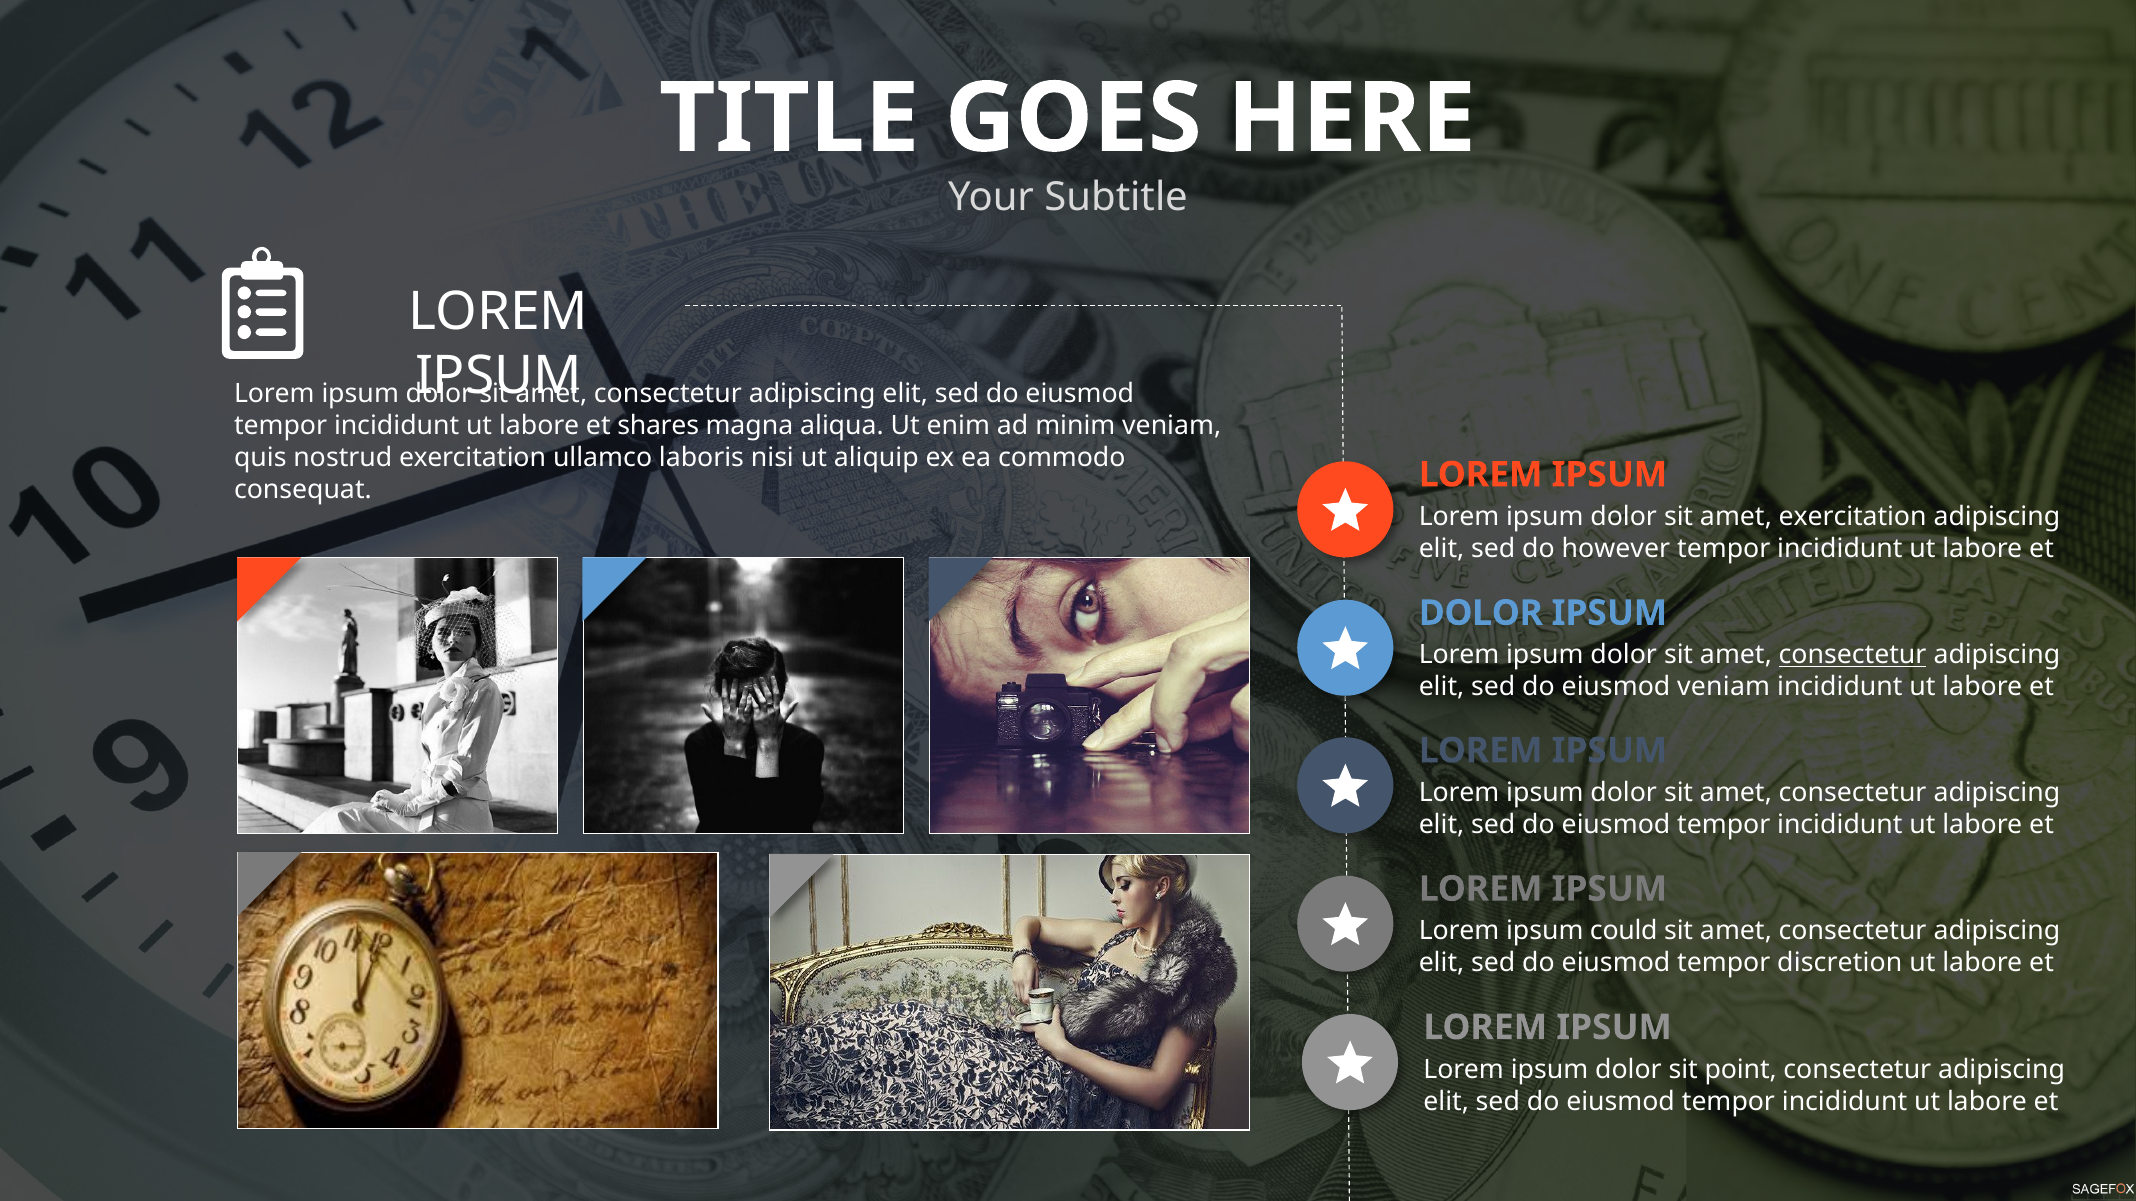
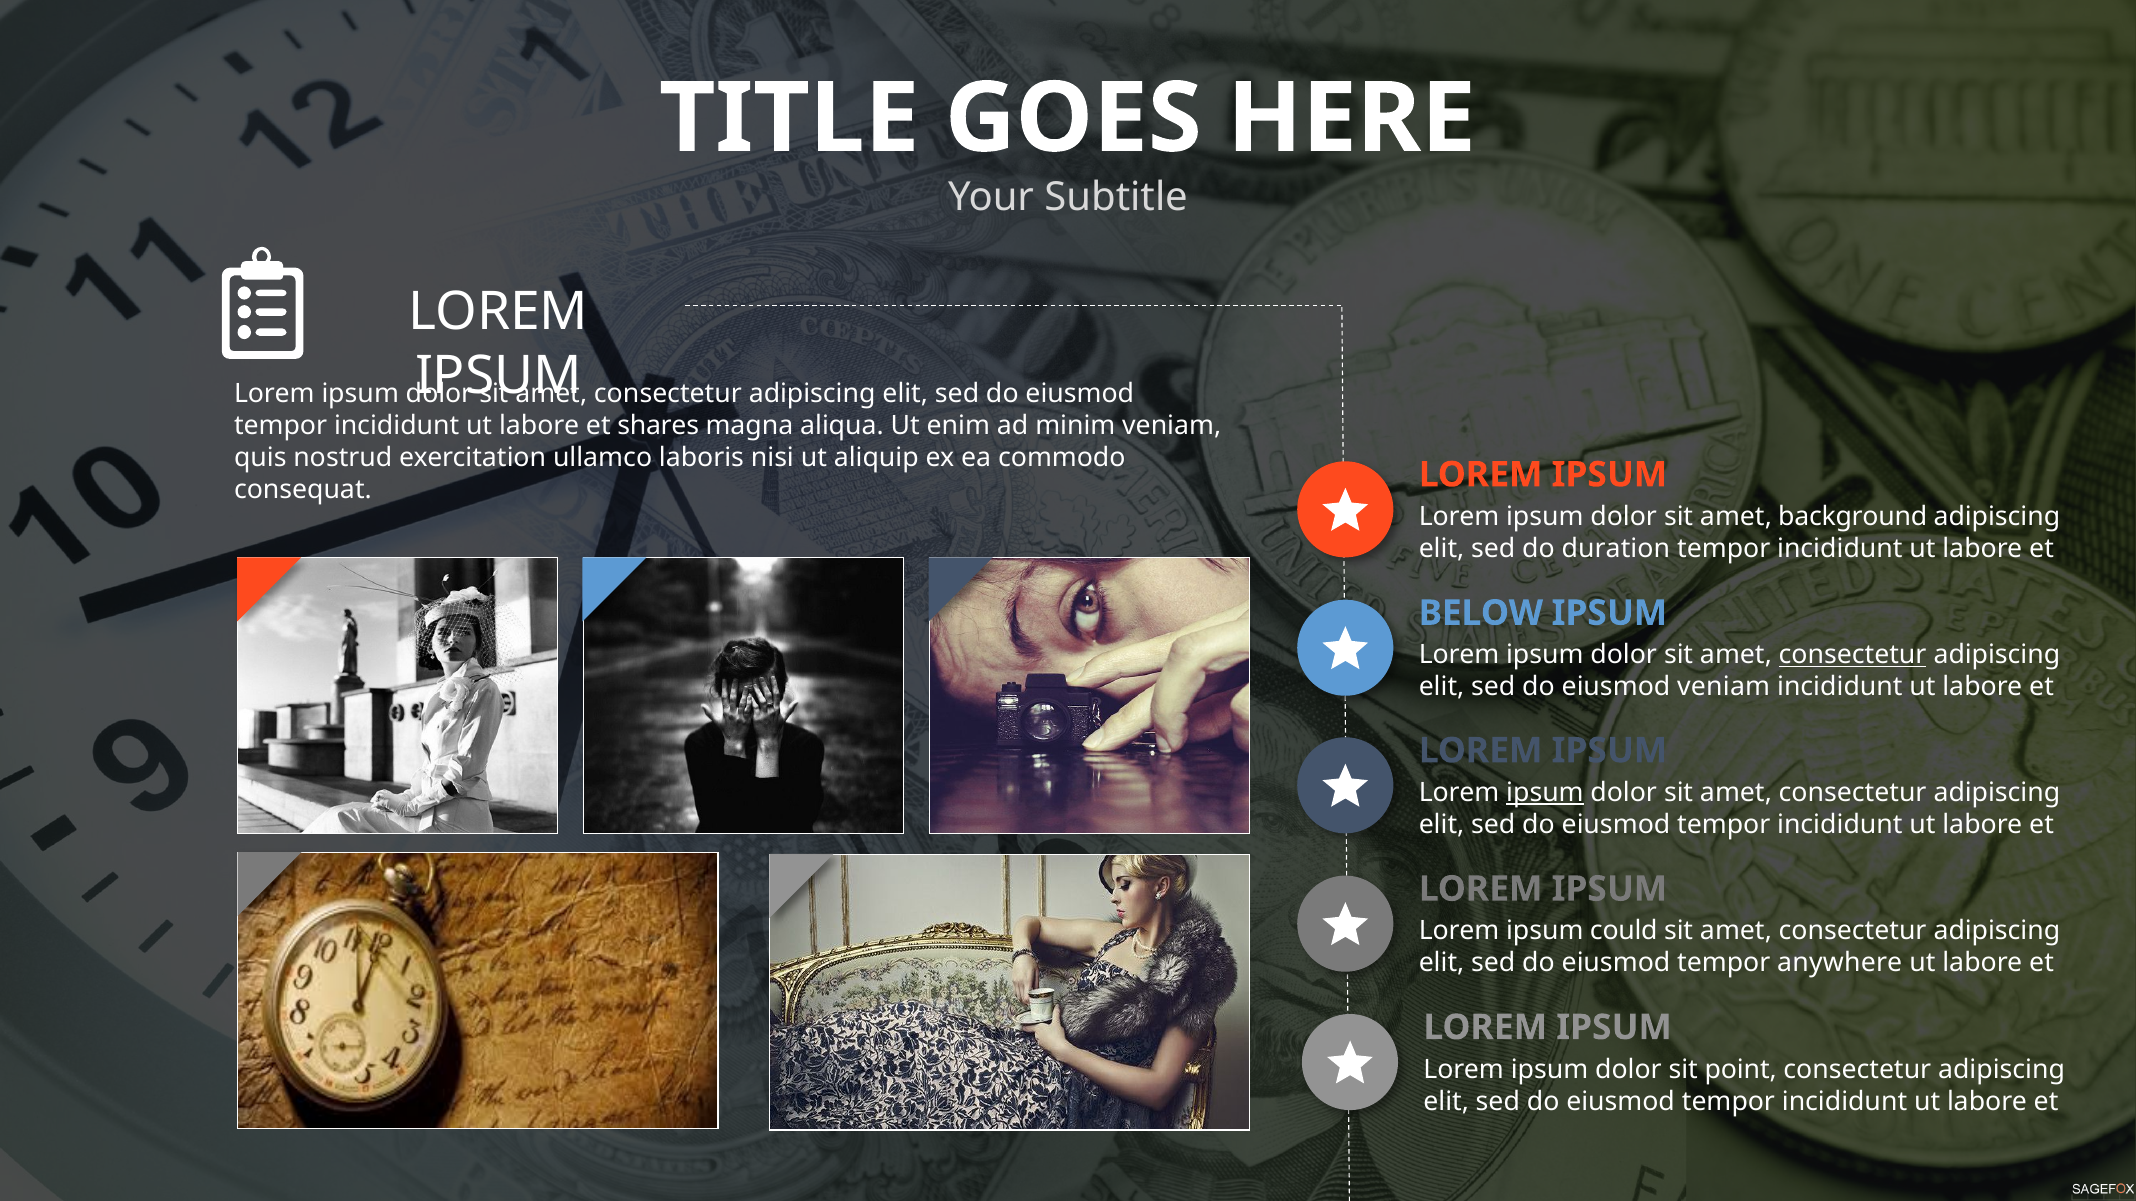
amet exercitation: exercitation -> background
however: however -> duration
DOLOR at (1481, 613): DOLOR -> BELOW
ipsum at (1545, 793) underline: none -> present
discretion: discretion -> anywhere
